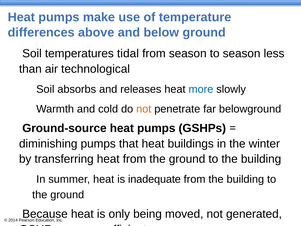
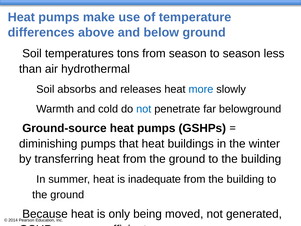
tidal: tidal -> tons
technological: technological -> hydrothermal
not at (144, 109) colour: orange -> blue
